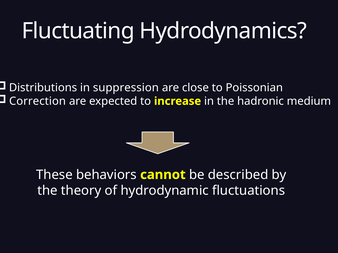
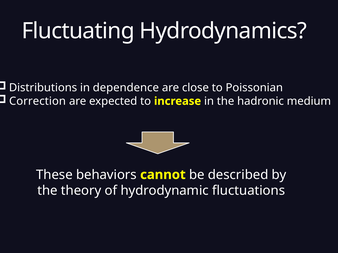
suppression: suppression -> dependence
